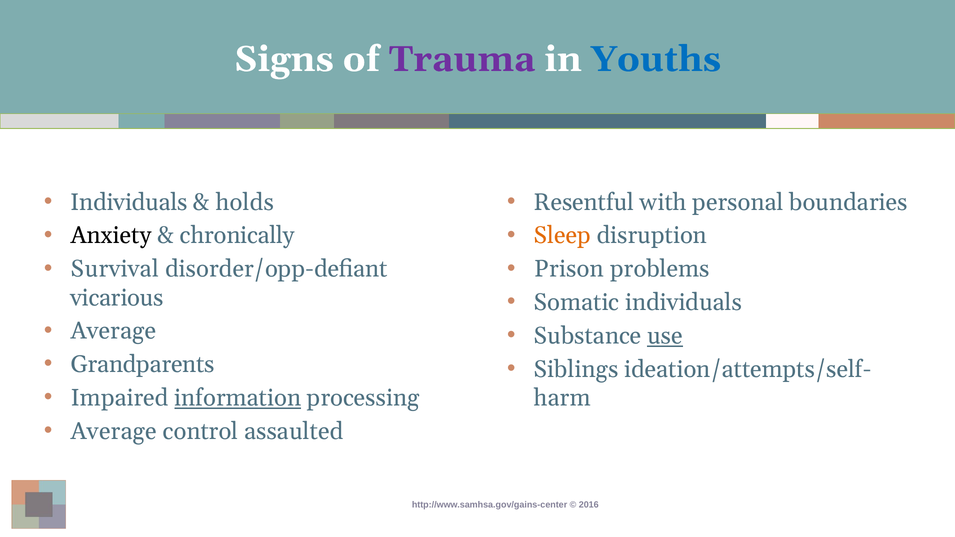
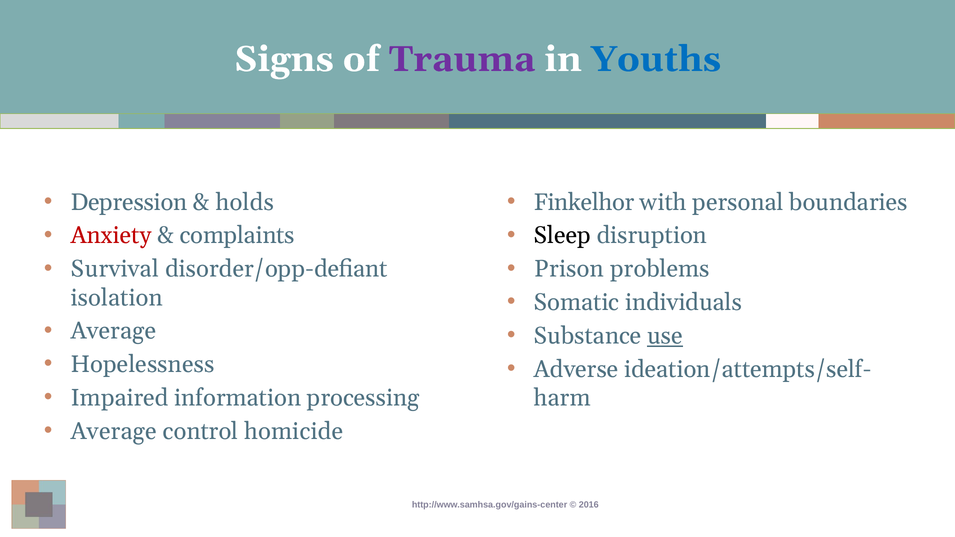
Individuals at (129, 202): Individuals -> Depression
Resentful: Resentful -> Finkelhor
Anxiety colour: black -> red
chronically: chronically -> complaints
Sleep colour: orange -> black
vicarious: vicarious -> isolation
Grandparents: Grandparents -> Hopelessness
Siblings: Siblings -> Adverse
information underline: present -> none
assaulted: assaulted -> homicide
